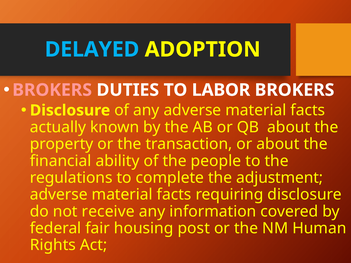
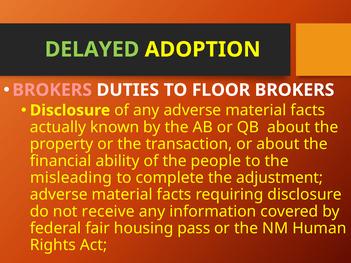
DELAYED colour: light blue -> light green
LABOR: LABOR -> FLOOR
regulations: regulations -> misleading
post: post -> pass
